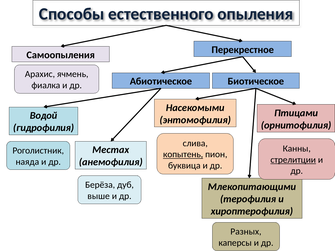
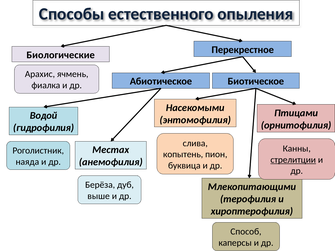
Самоопыления: Самоопыления -> Биологические
копытень underline: present -> none
Разных: Разных -> Способ
